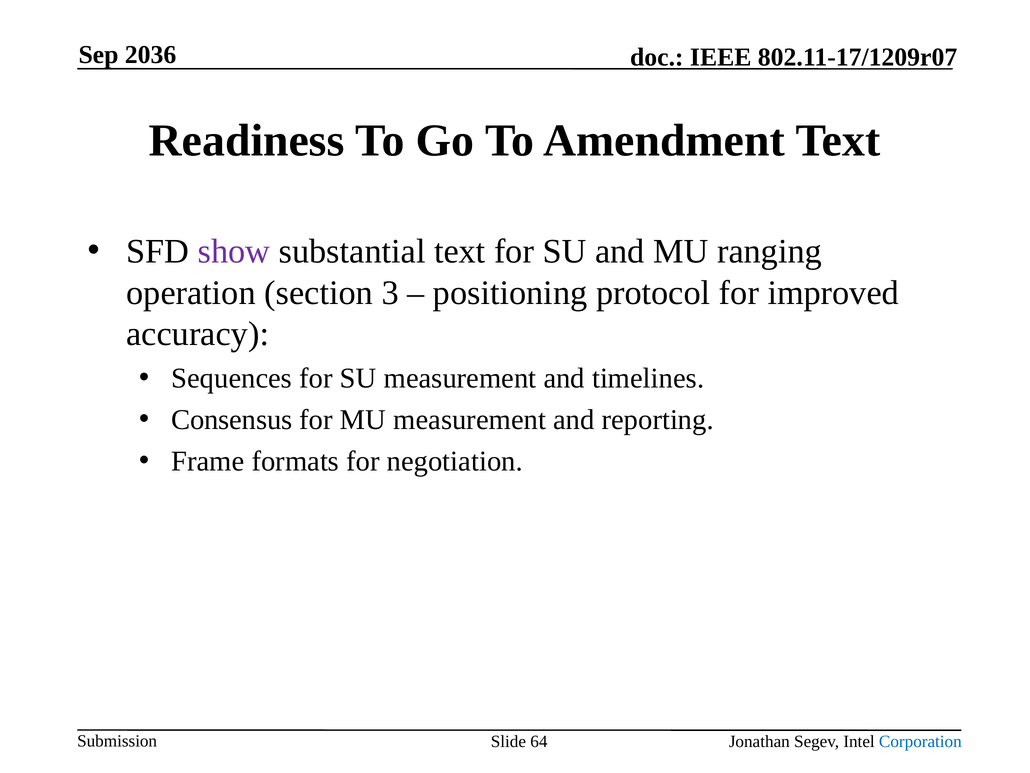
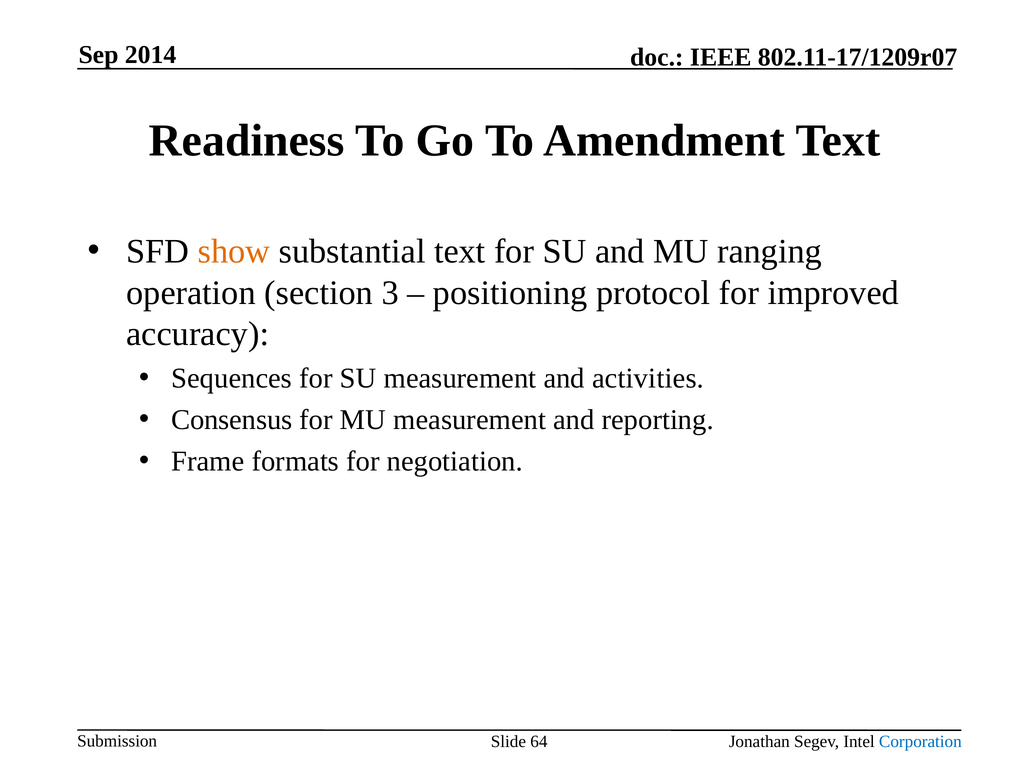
2036: 2036 -> 2014
show colour: purple -> orange
timelines: timelines -> activities
